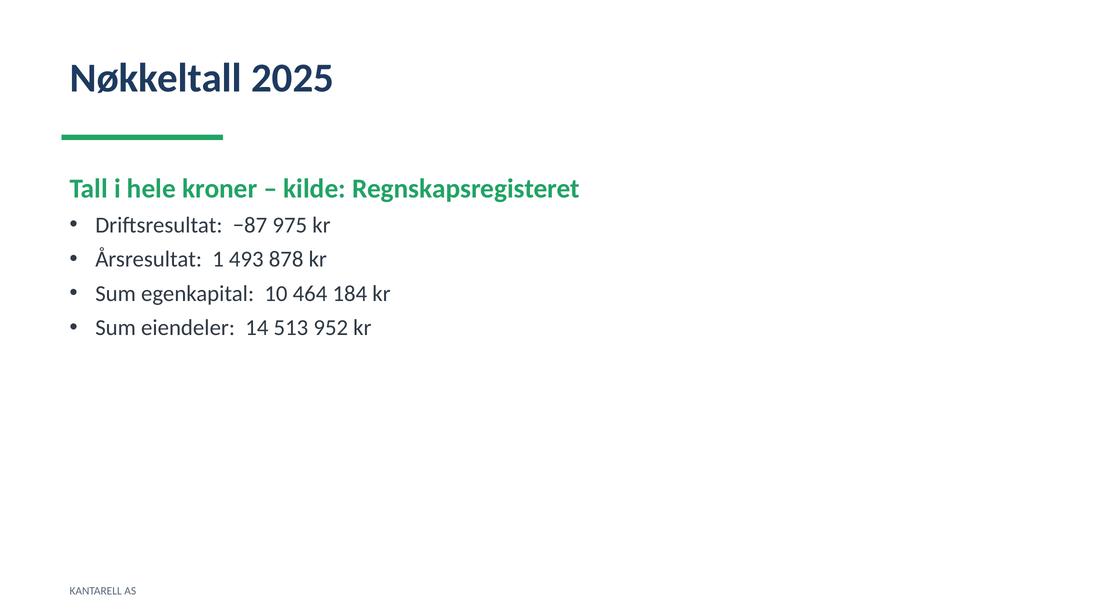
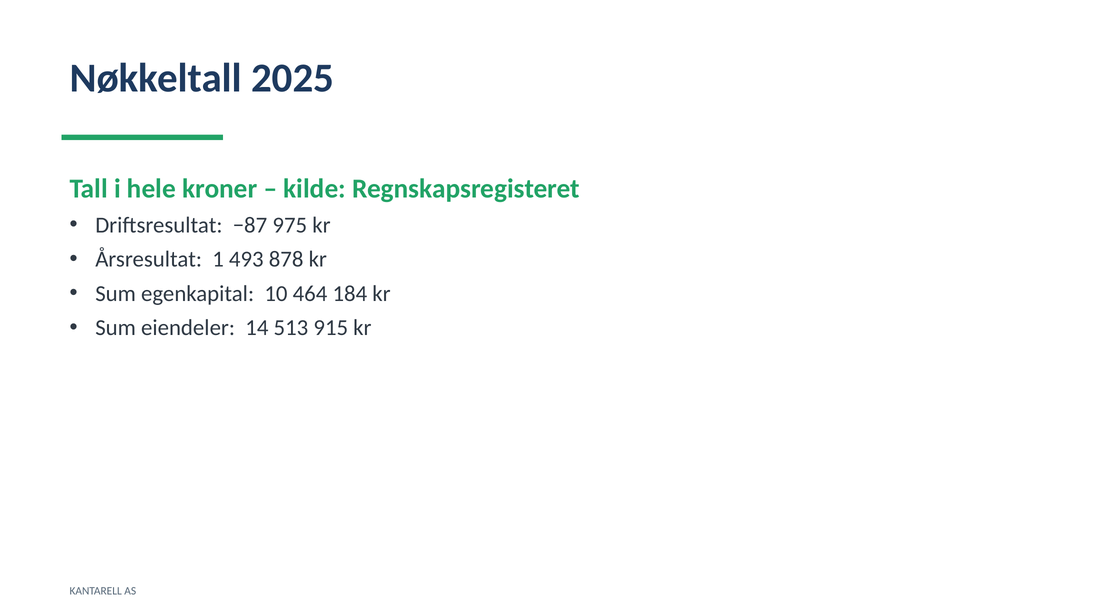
952: 952 -> 915
